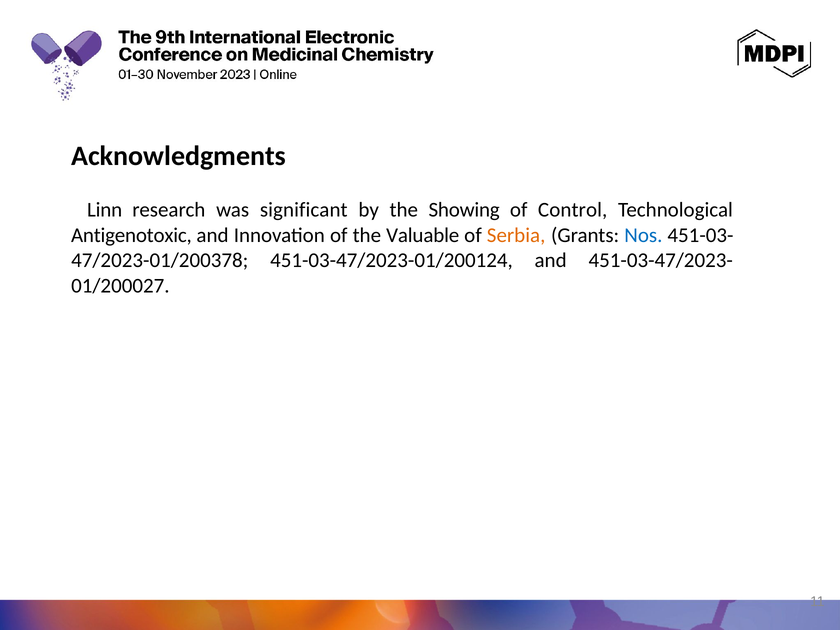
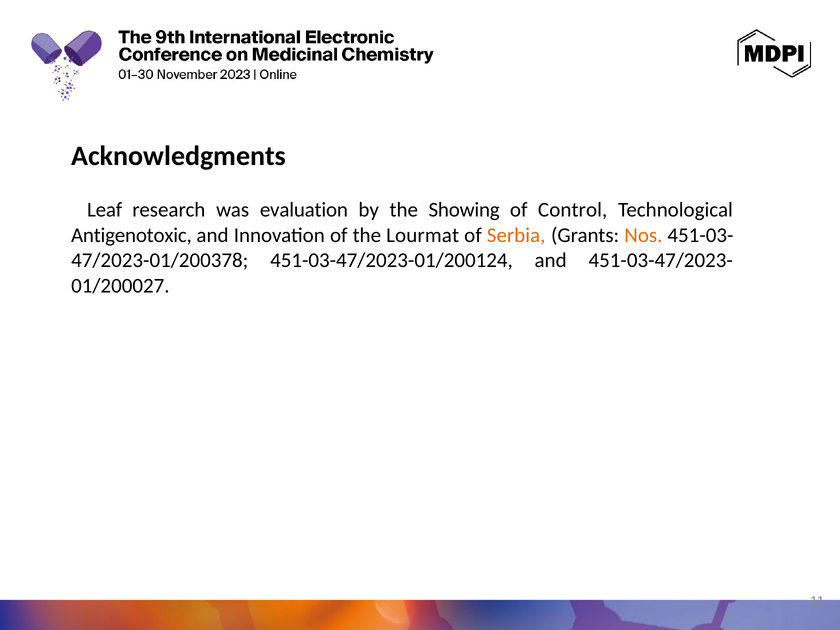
Linn: Linn -> Leaf
significant: significant -> evaluation
Valuable: Valuable -> Lourmat
Nos colour: blue -> orange
